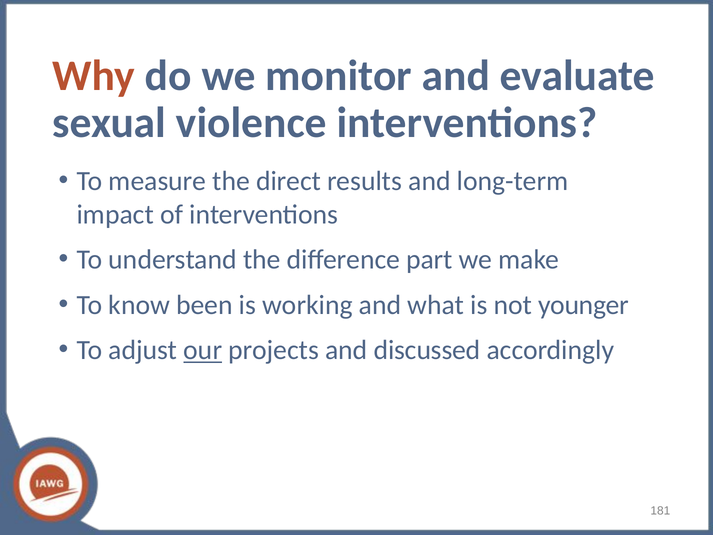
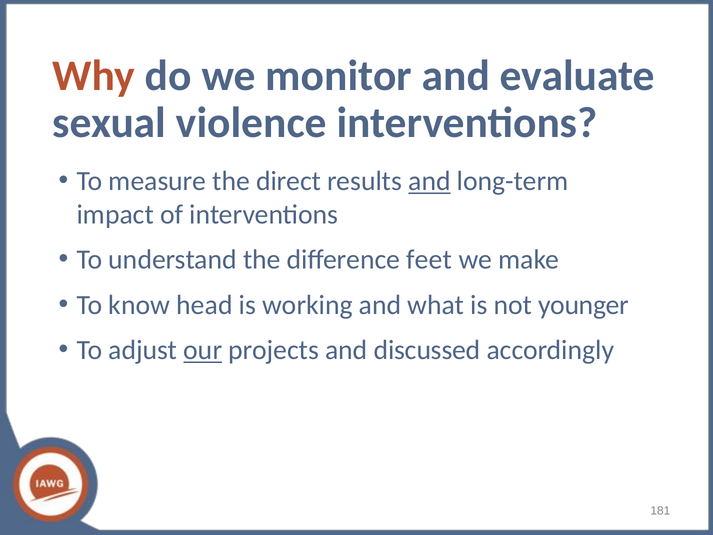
and at (430, 181) underline: none -> present
part: part -> feet
been: been -> head
